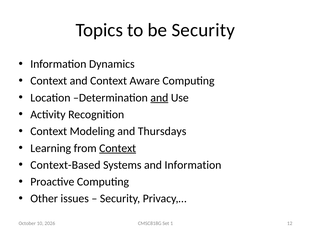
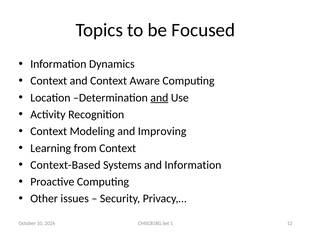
be Security: Security -> Focused
Thursdays: Thursdays -> Improving
Context at (118, 148) underline: present -> none
